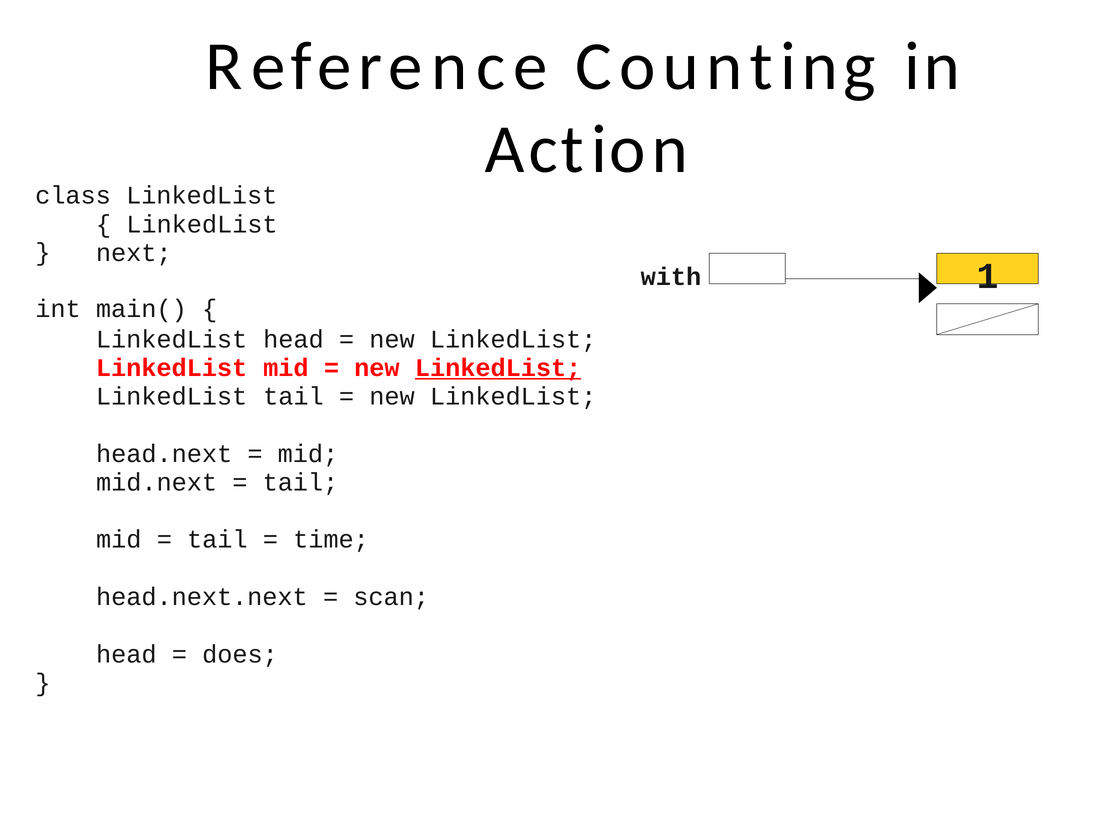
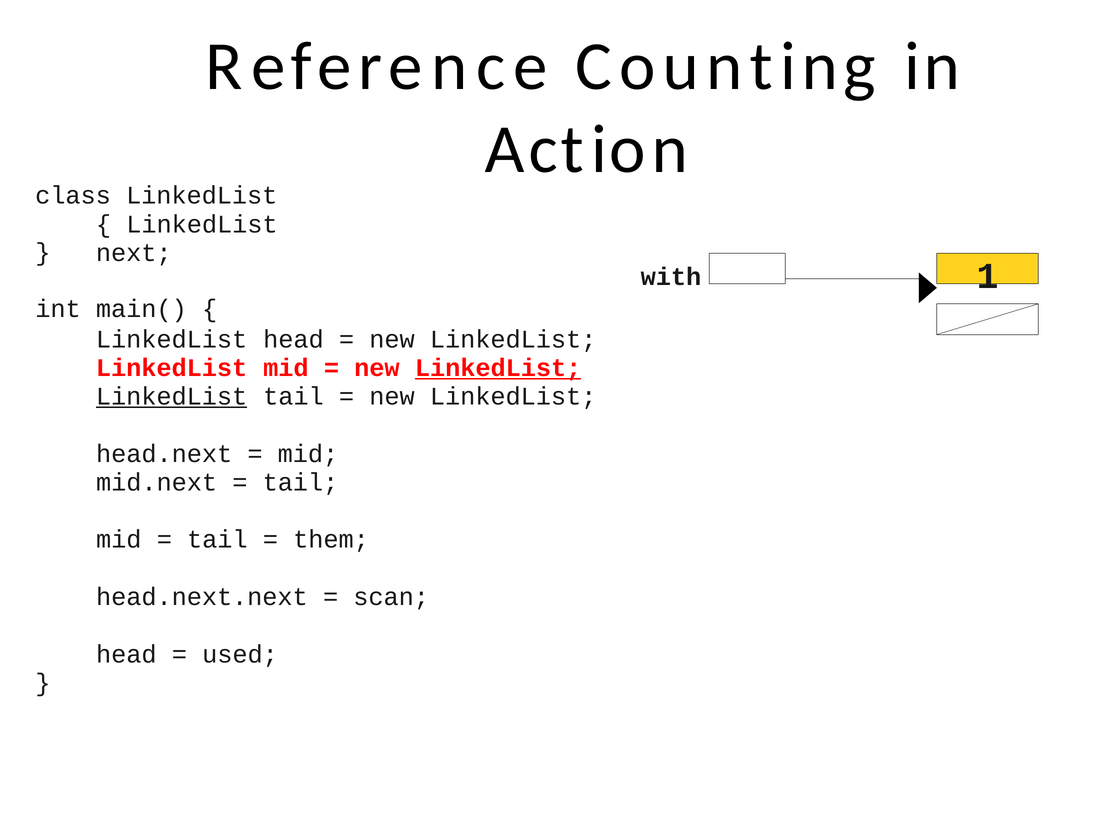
LinkedList at (172, 397) underline: none -> present
time: time -> them
does: does -> used
